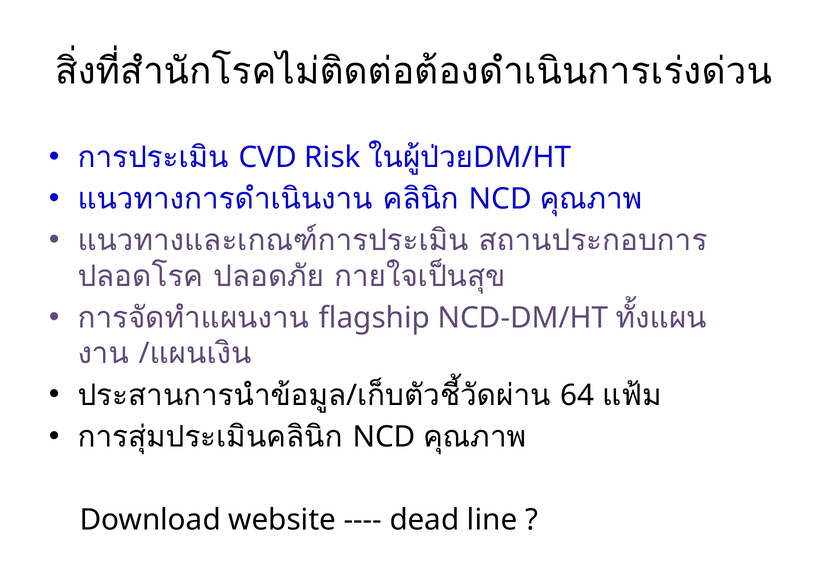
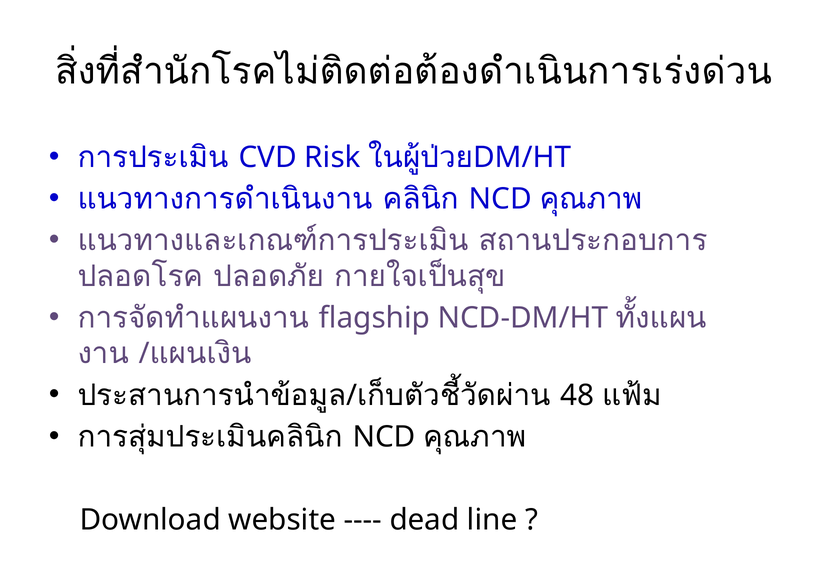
64: 64 -> 48
